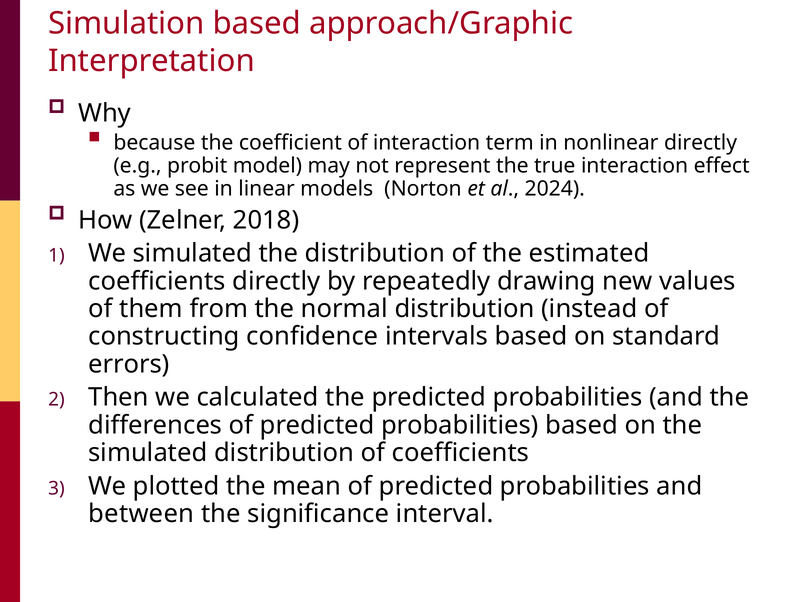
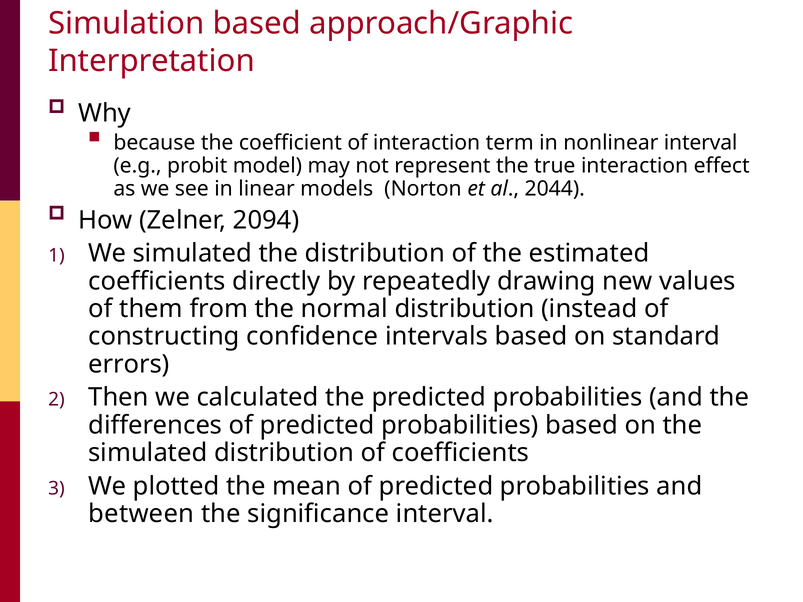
nonlinear directly: directly -> interval
2024: 2024 -> 2044
2018: 2018 -> 2094
